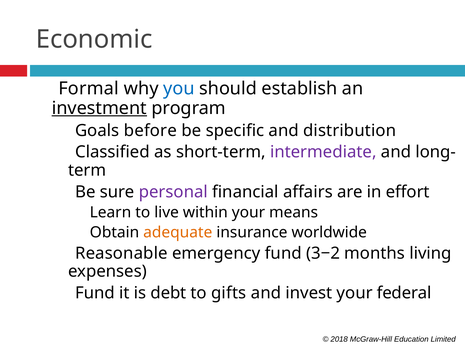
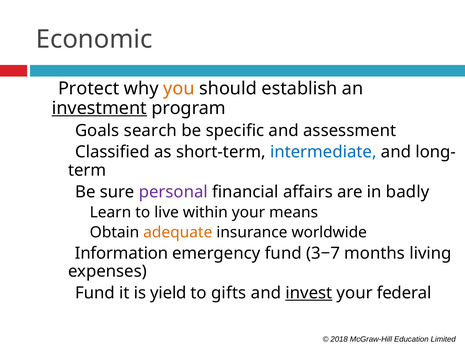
Formal: Formal -> Protect
you colour: blue -> orange
before: before -> search
distribution: distribution -> assessment
intermediate colour: purple -> blue
effort: effort -> badly
Reasonable: Reasonable -> Information
3−2: 3−2 -> 3−7
debt: debt -> yield
invest underline: none -> present
